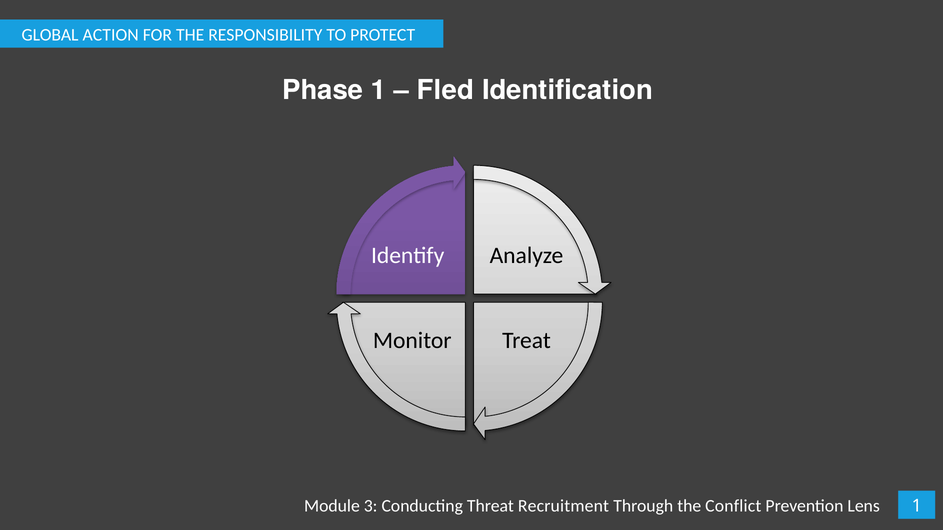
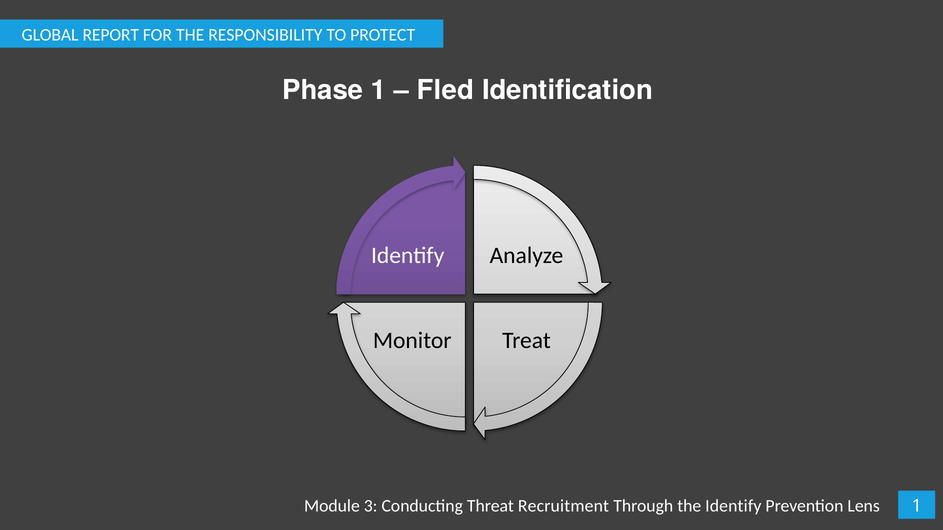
ACTION: ACTION -> REPORT
the Conflict: Conflict -> Identify
